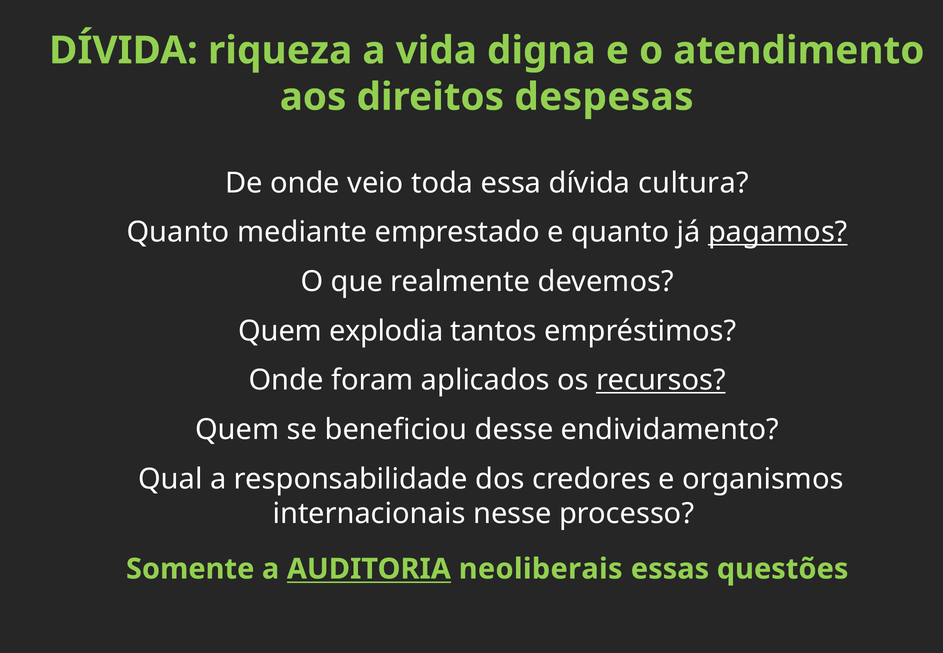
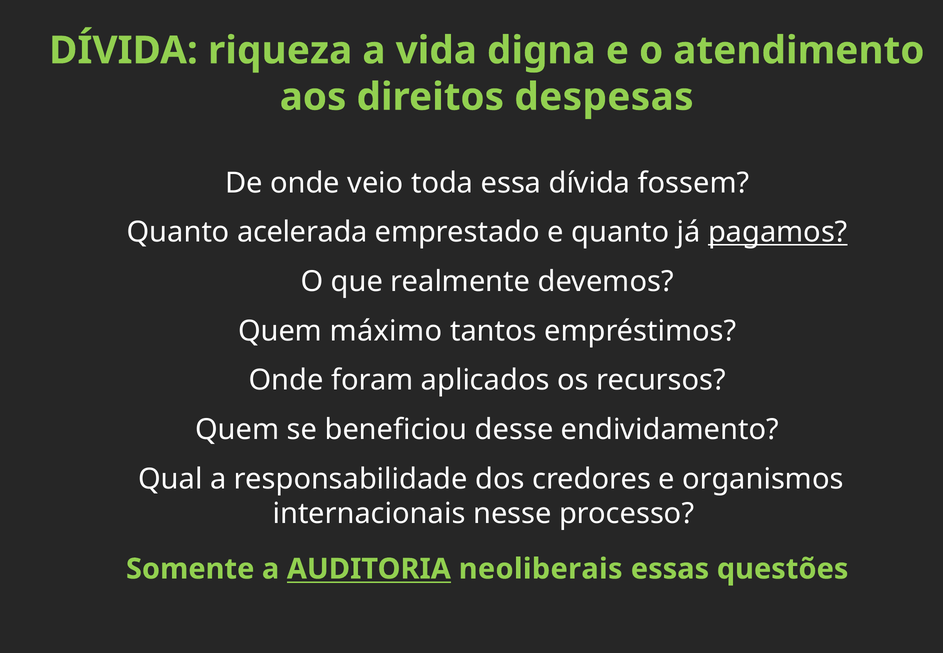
cultura: cultura -> fossem
mediante: mediante -> acelerada
explodia: explodia -> máximo
recursos underline: present -> none
